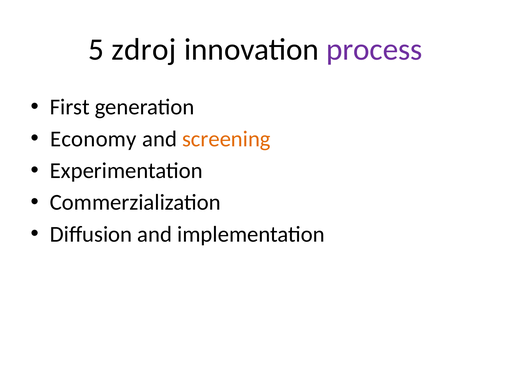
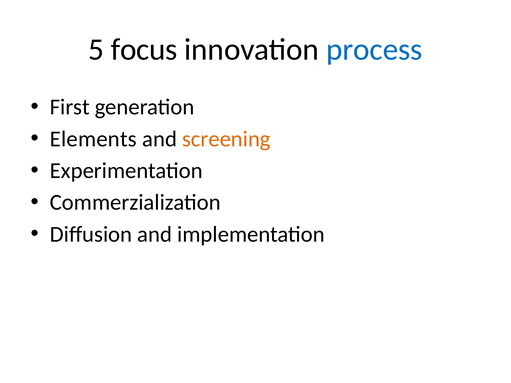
zdroj: zdroj -> focus
process colour: purple -> blue
Economy: Economy -> Elements
